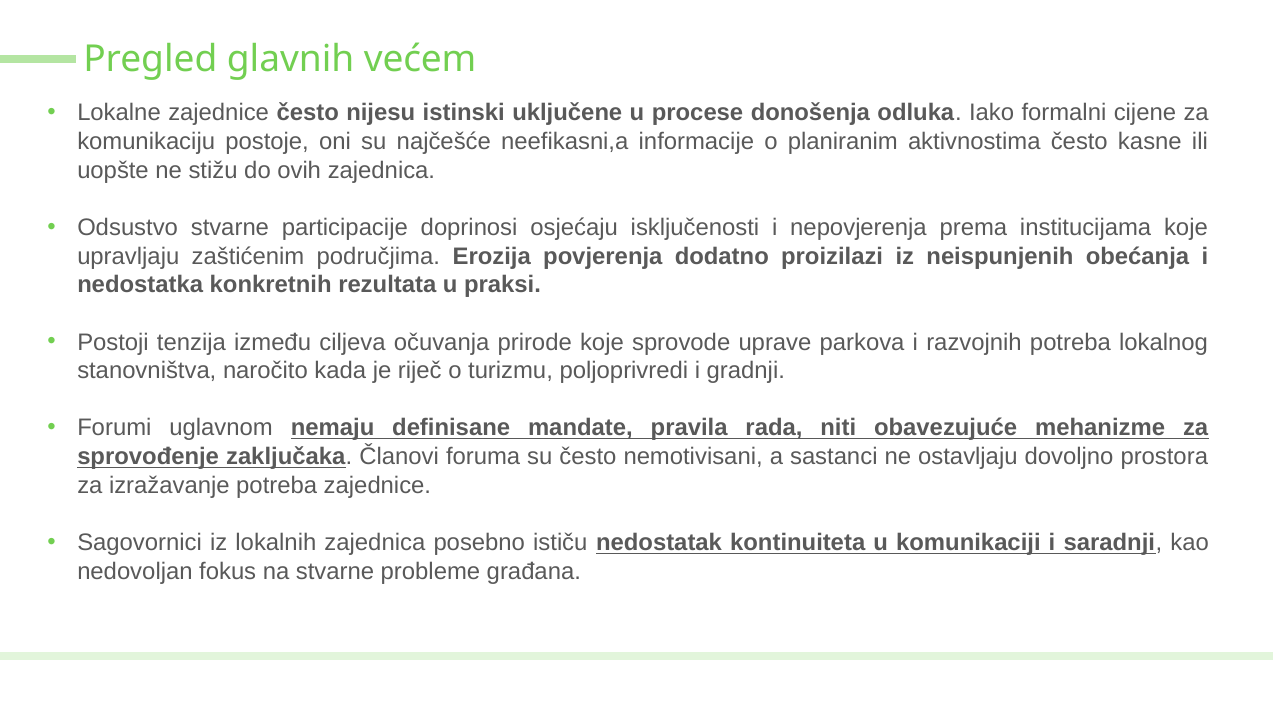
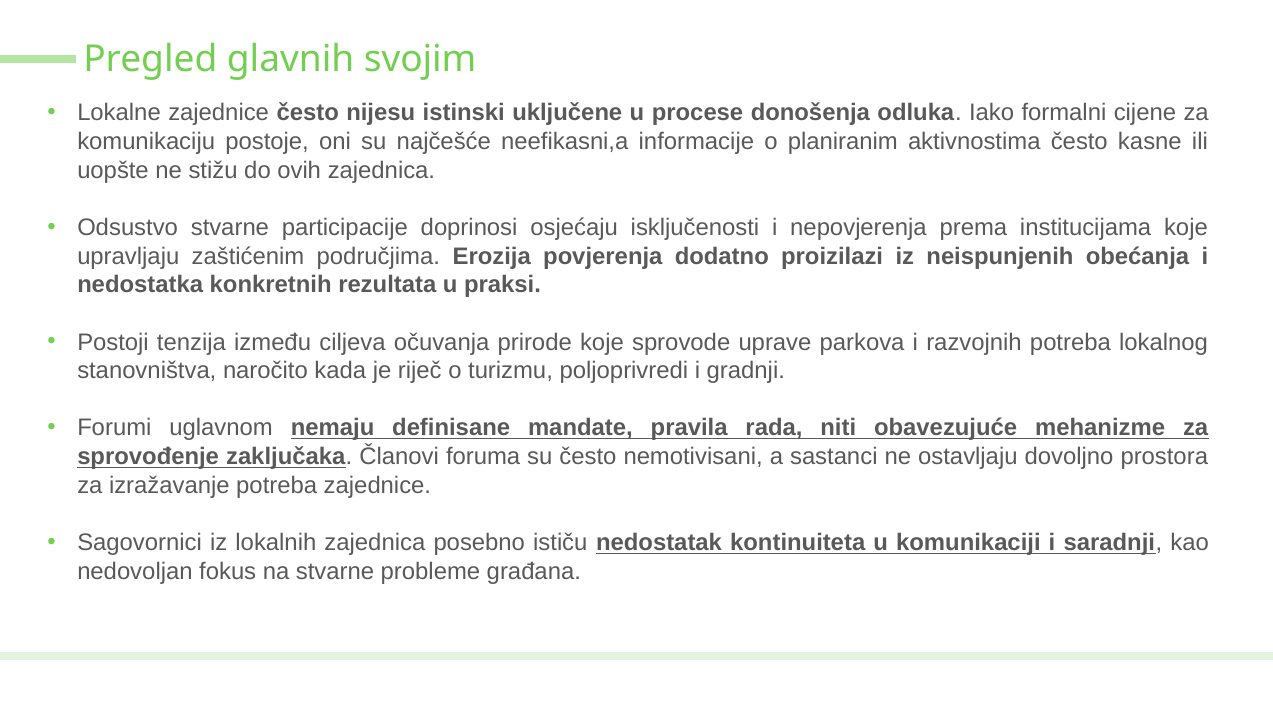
većem: većem -> svojim
